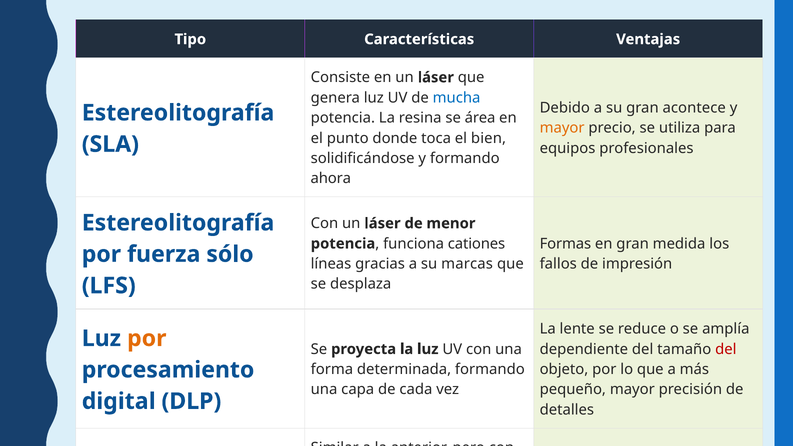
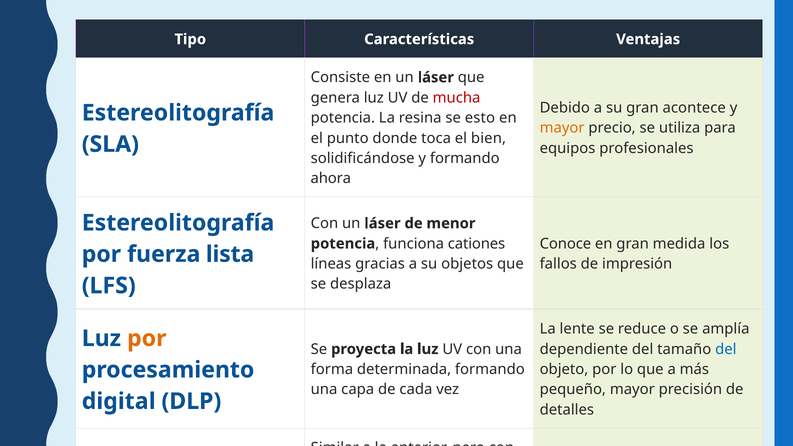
mucha colour: blue -> red
área: área -> esto
Formas: Formas -> Conoce
sólo: sólo -> lista
marcas: marcas -> objetos
del at (726, 349) colour: red -> blue
